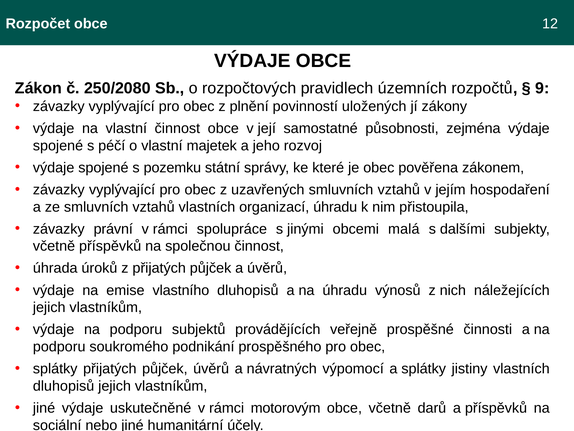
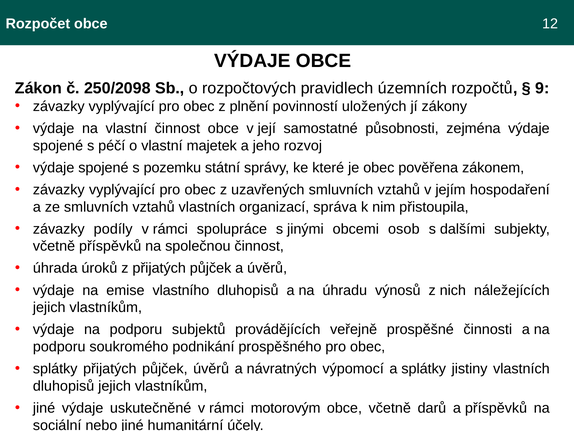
250/2080: 250/2080 -> 250/2098
organizací úhradu: úhradu -> správa
právní: právní -> podíly
malá: malá -> osob
